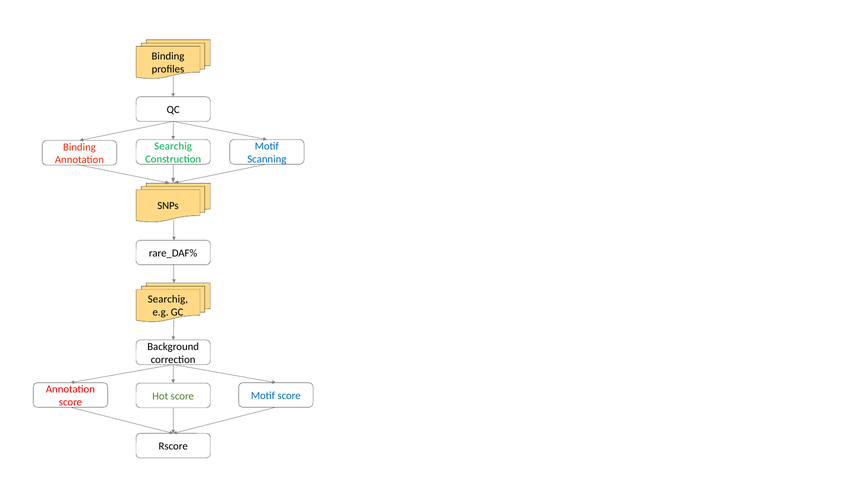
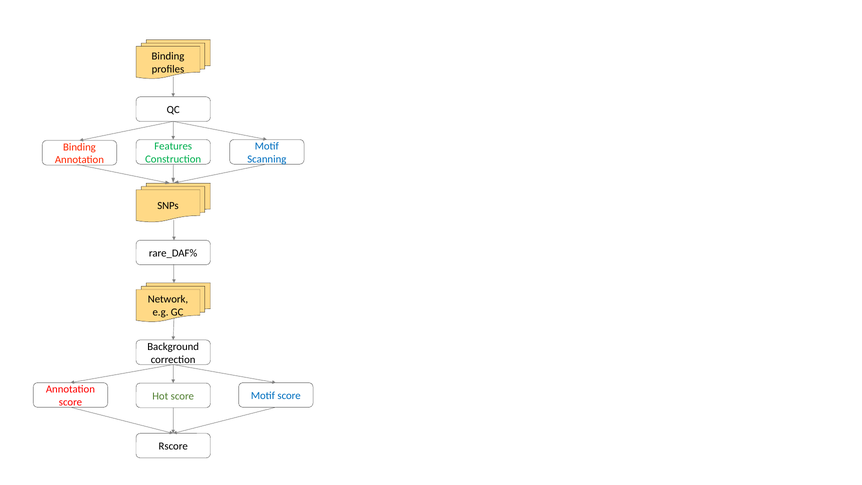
Searchig at (173, 146): Searchig -> Features
Searchig at (168, 299): Searchig -> Network
